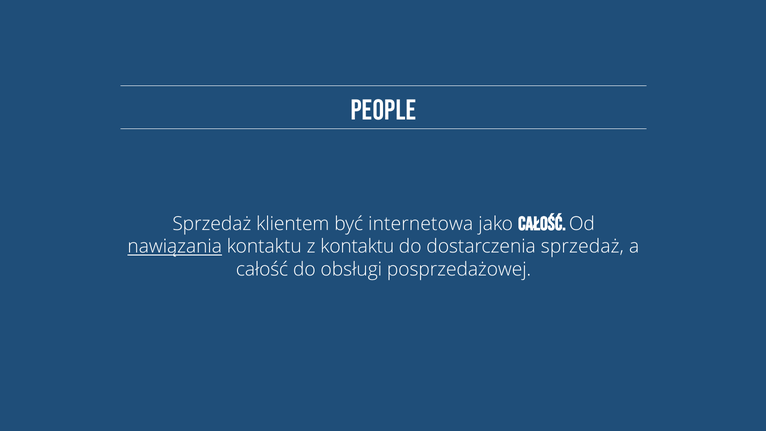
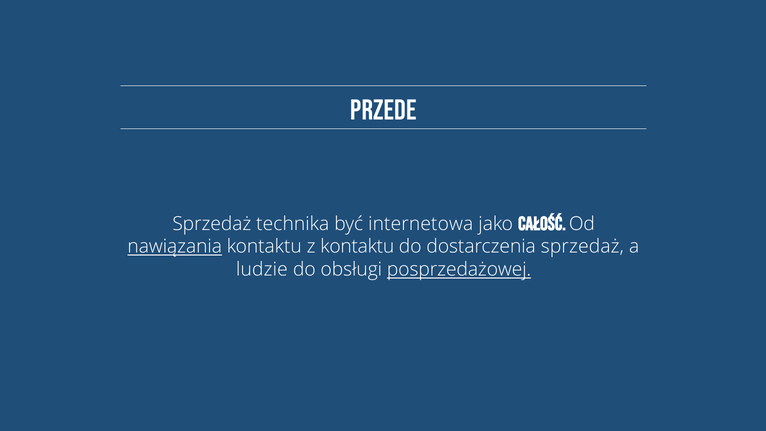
People: People -> Przede
klientem: klientem -> technika
całość at (262, 270): całość -> ludzie
posprzedażowej underline: none -> present
